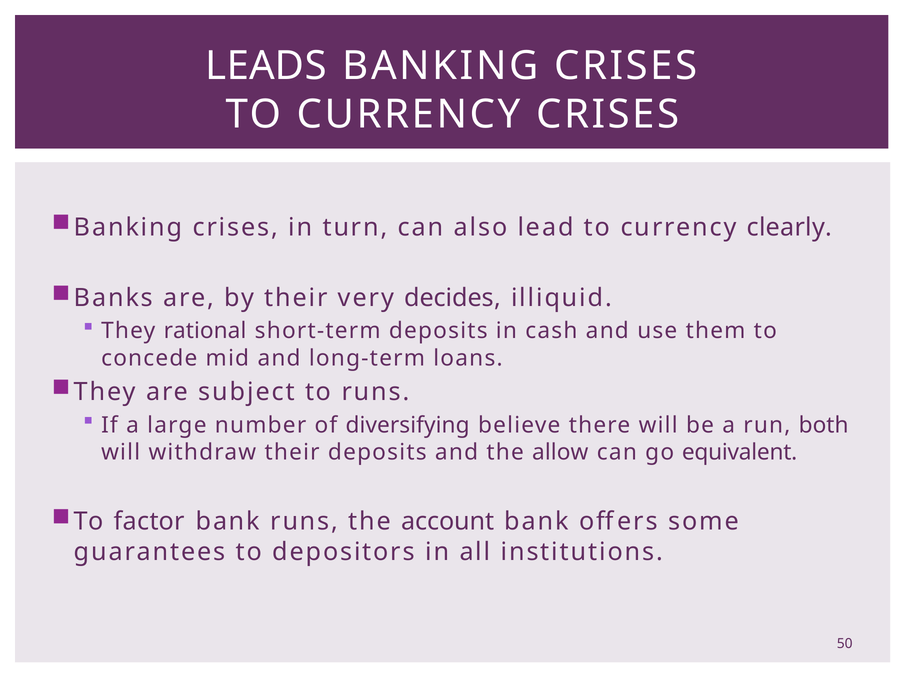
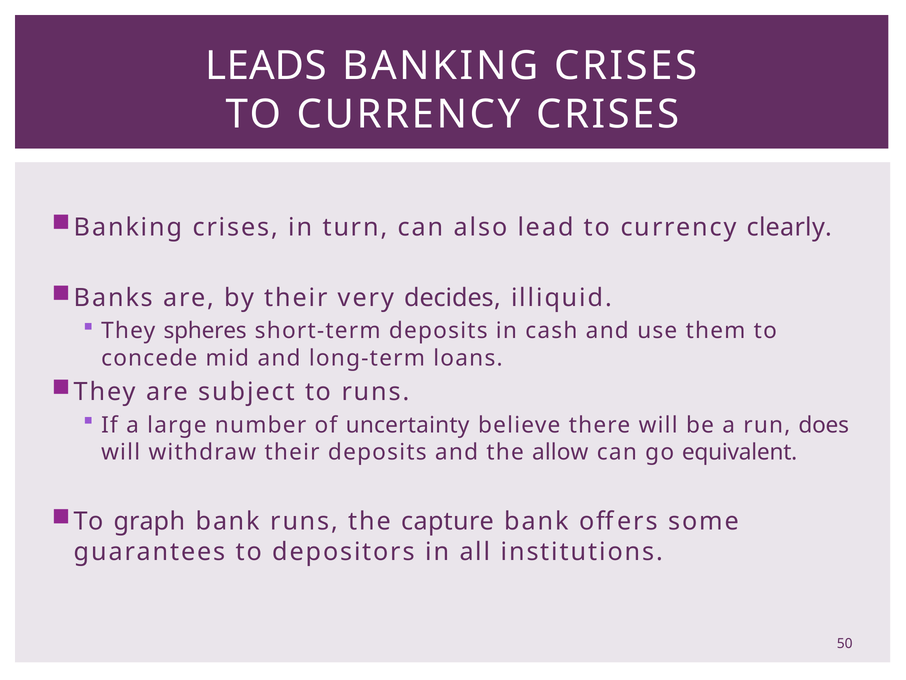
rational: rational -> spheres
diversifying: diversifying -> uncertainty
both: both -> does
factor: factor -> graph
account: account -> capture
